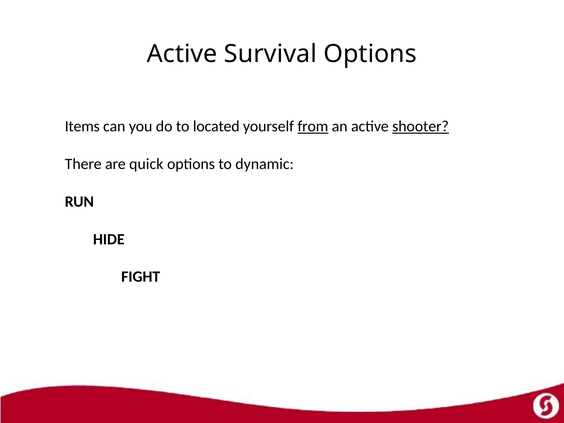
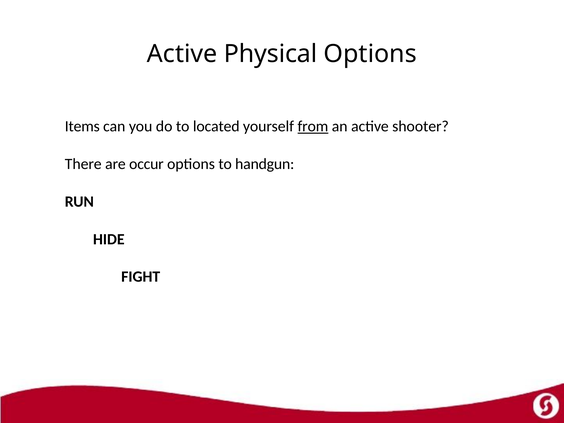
Survival: Survival -> Physical
shooter underline: present -> none
quick: quick -> occur
dynamic: dynamic -> handgun
